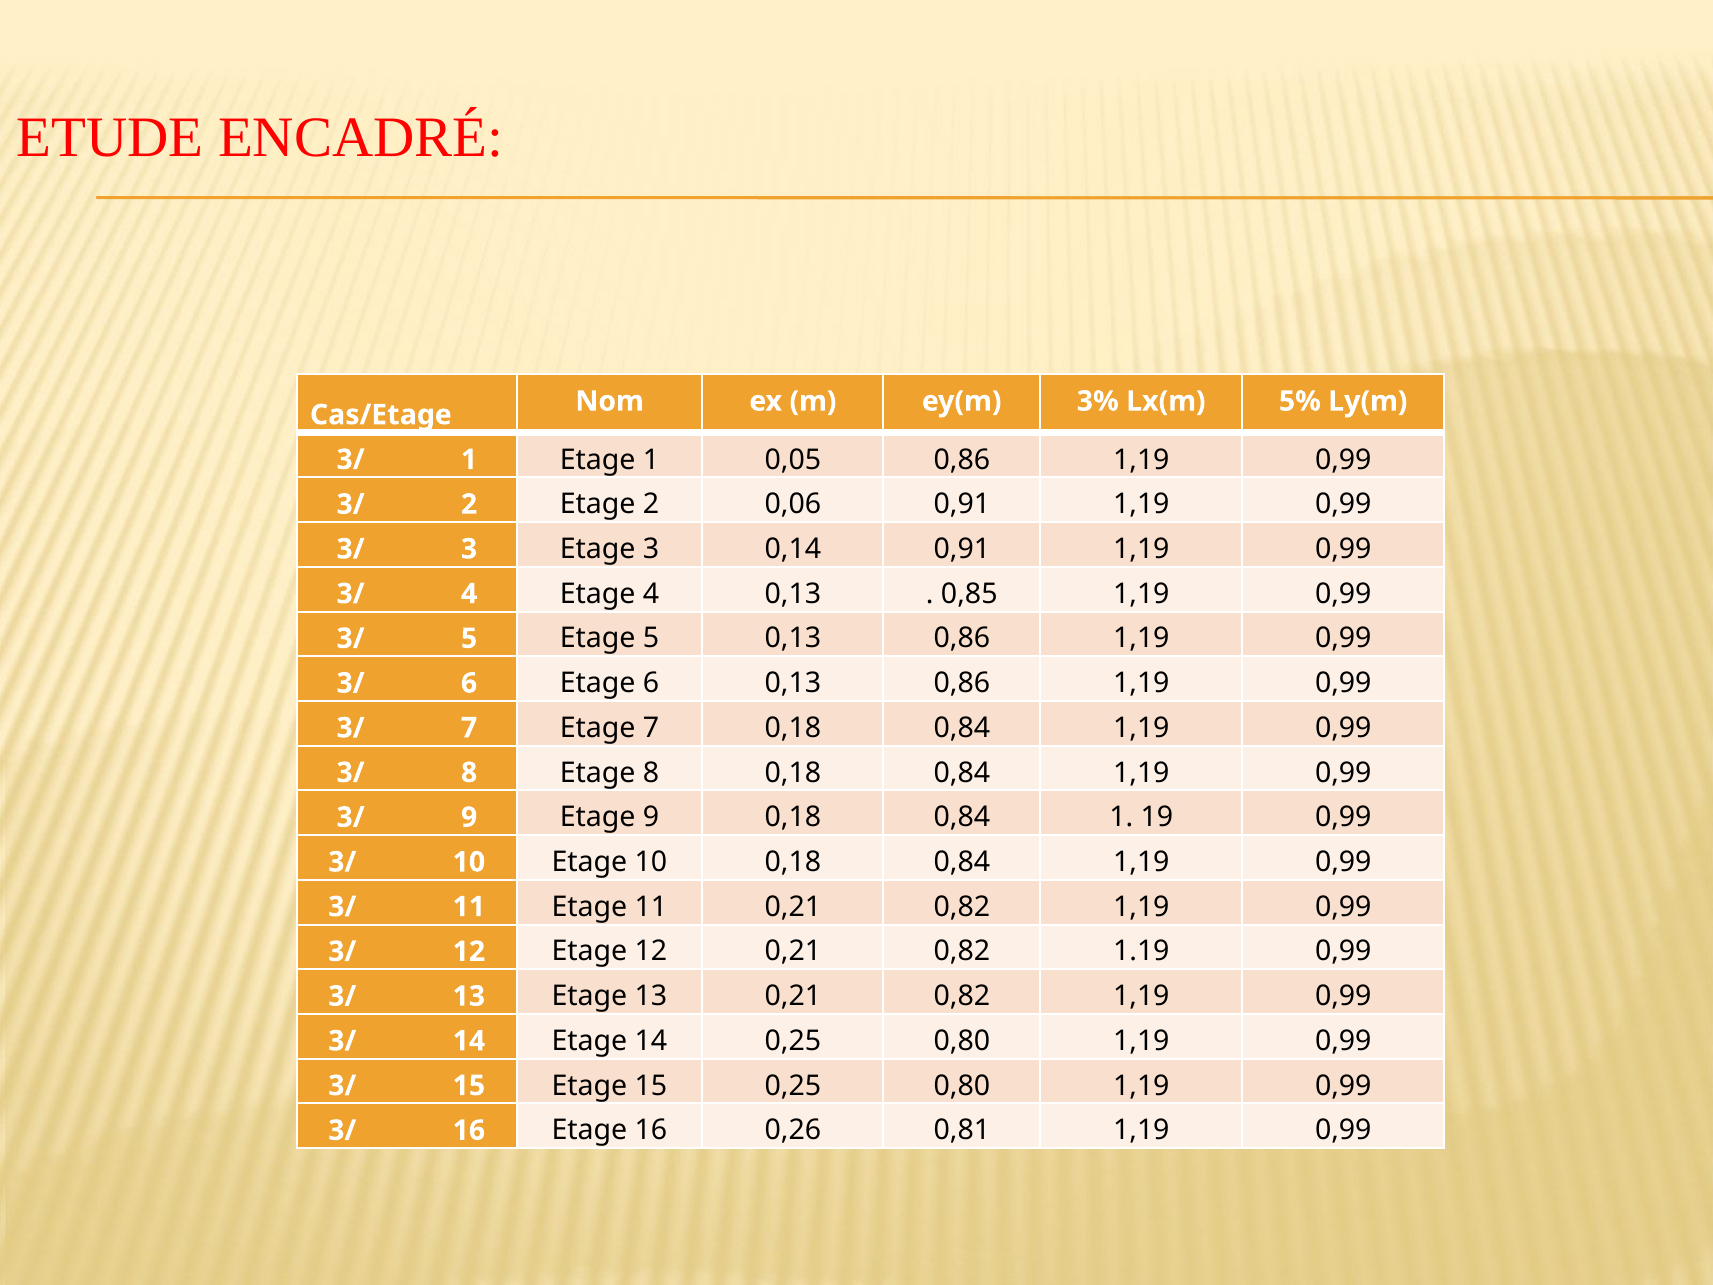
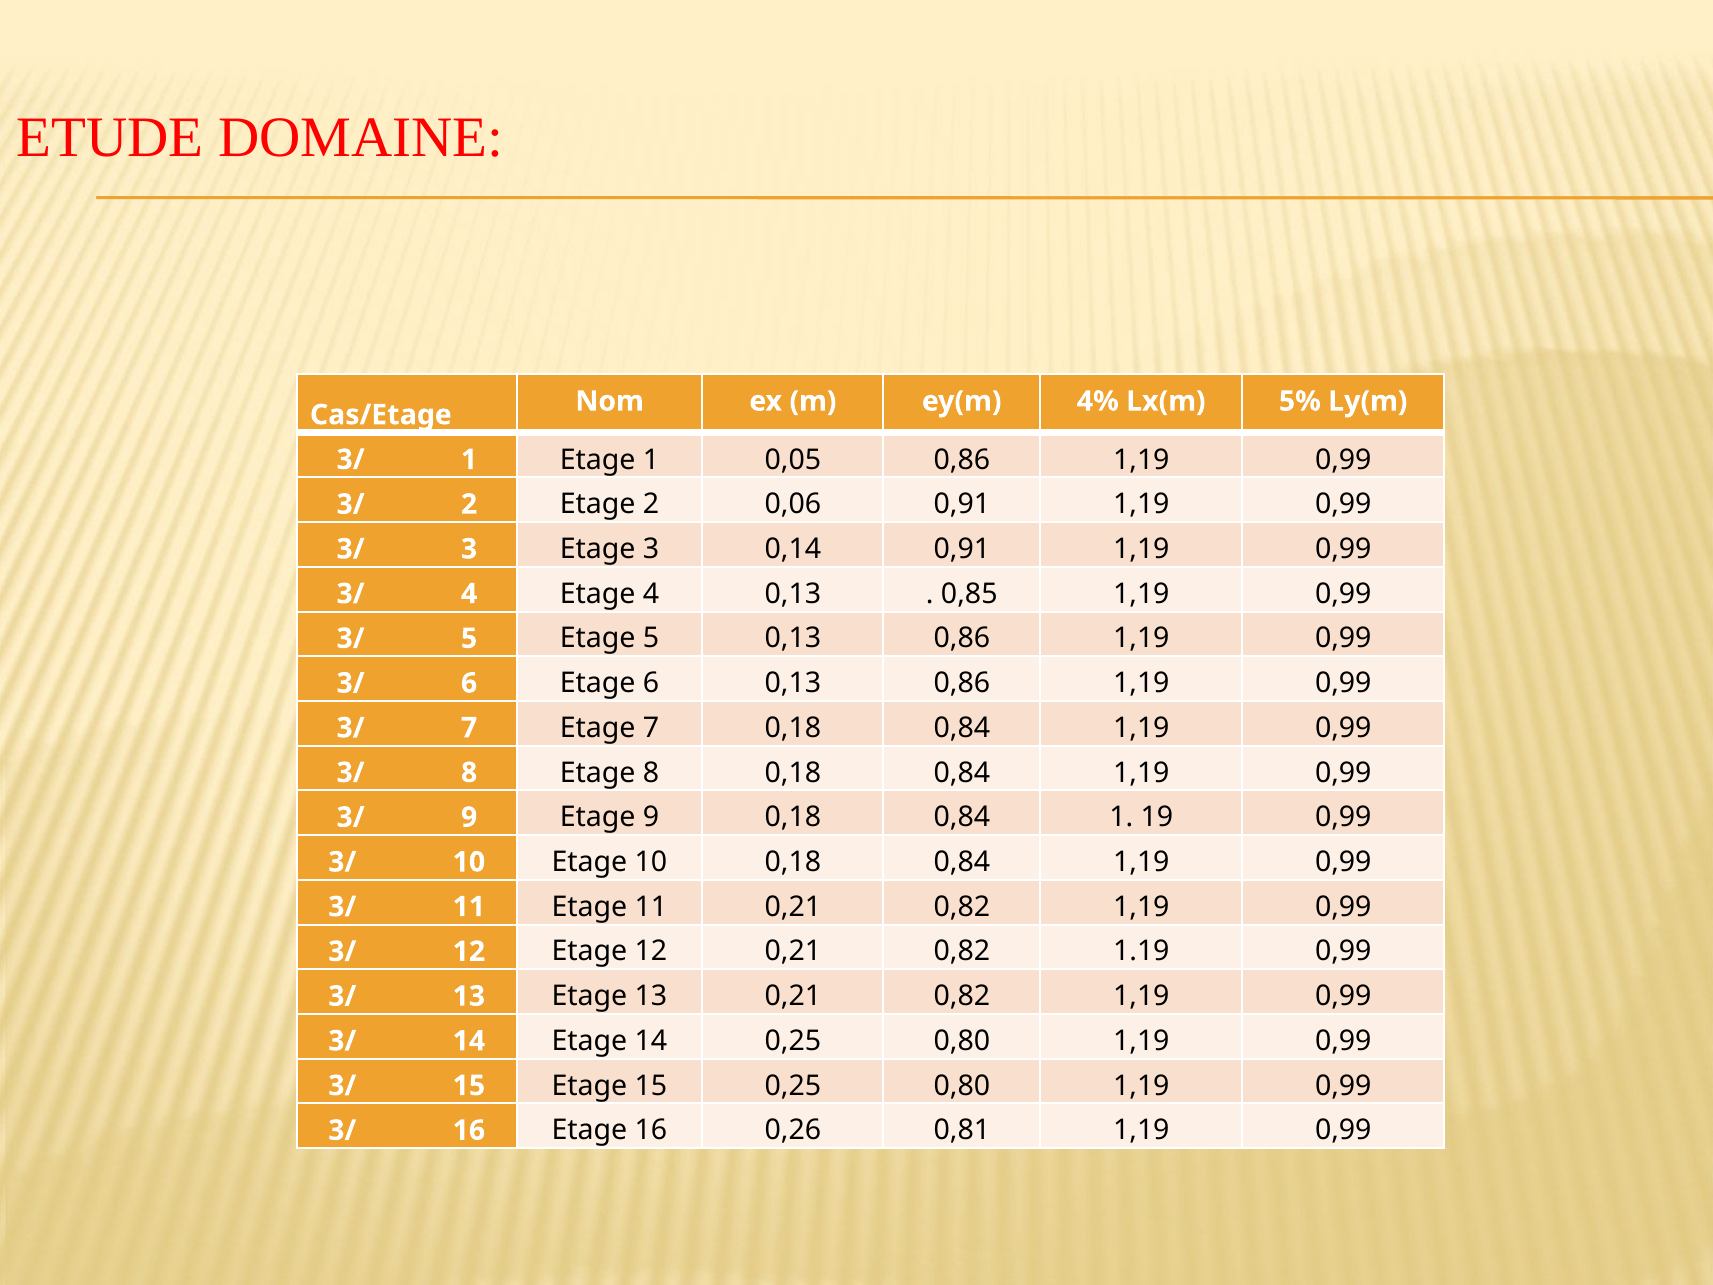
ENCADRÉ: ENCADRÉ -> DOMAINE
3%: 3% -> 4%
